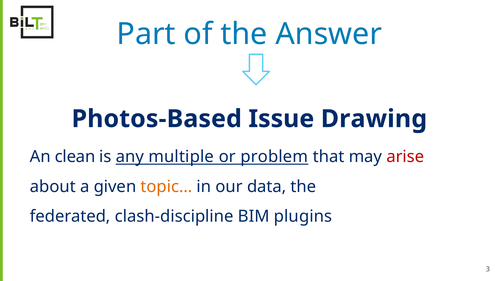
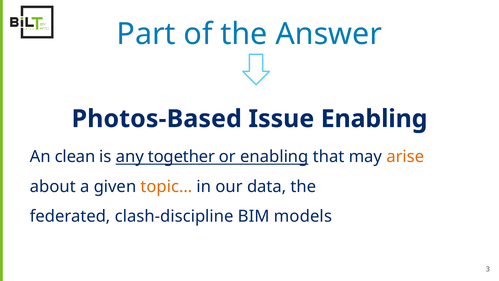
Issue Drawing: Drawing -> Enabling
multiple: multiple -> together
or problem: problem -> enabling
arise colour: red -> orange
plugins: plugins -> models
